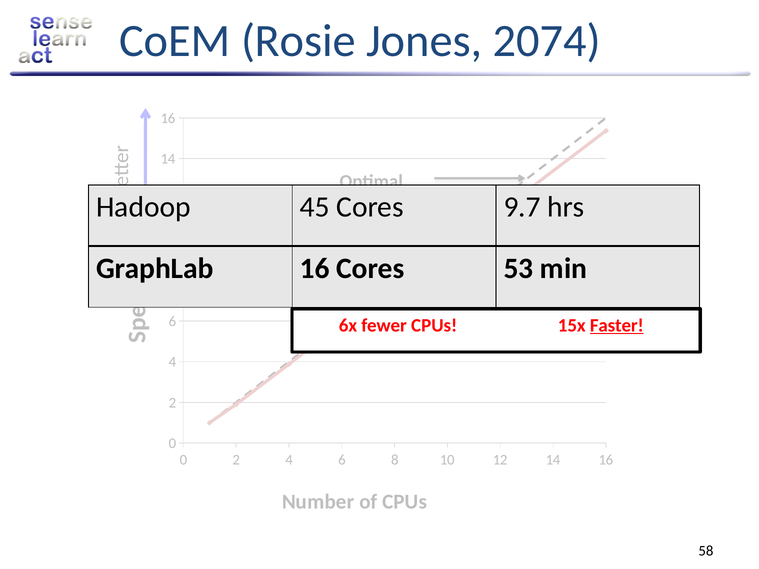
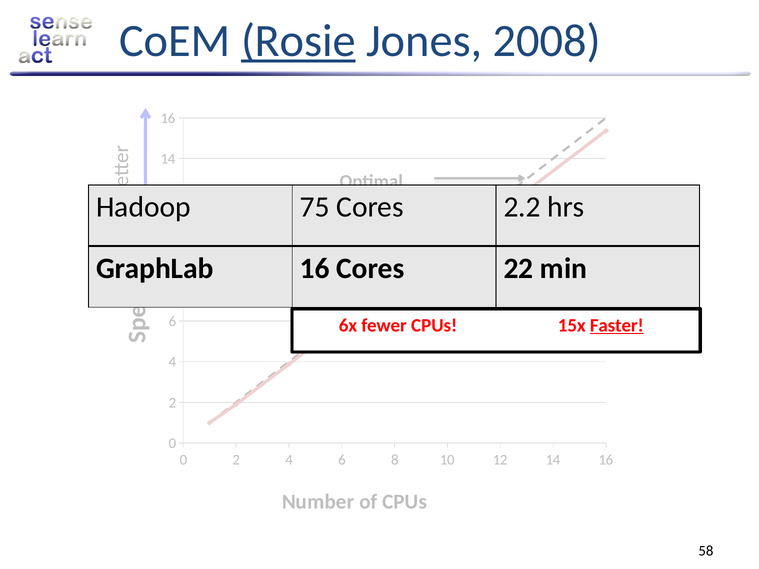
Rosie underline: none -> present
2074: 2074 -> 2008
45: 45 -> 75
9.7: 9.7 -> 2.2
53: 53 -> 22
